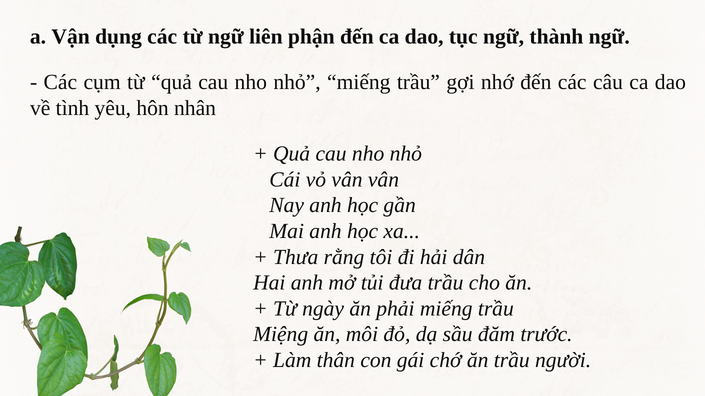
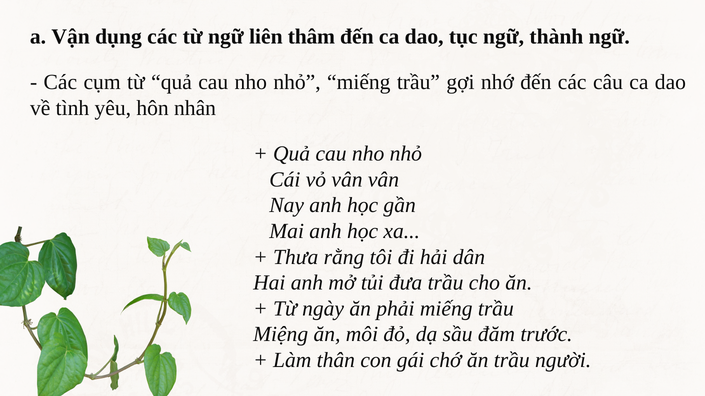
phận: phận -> thâm
